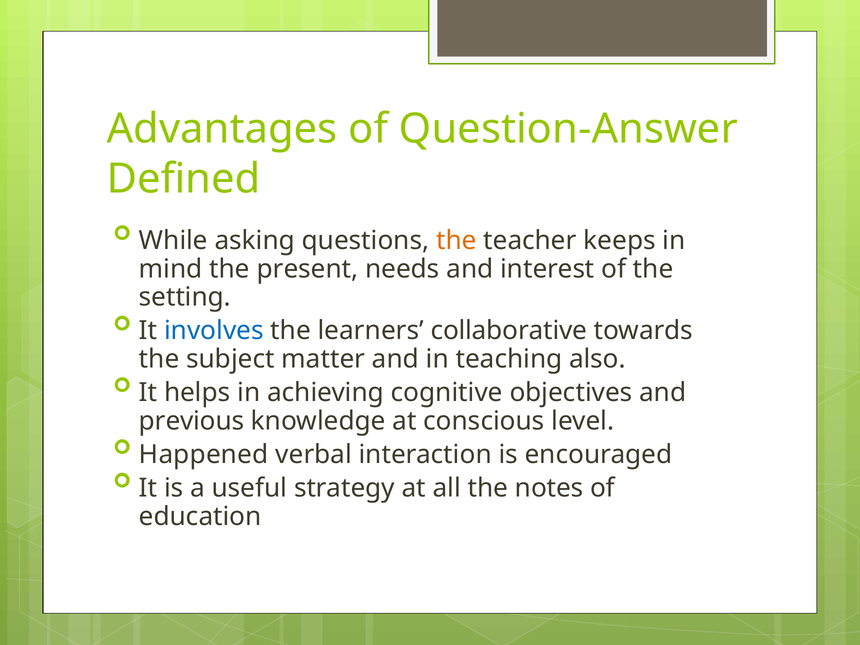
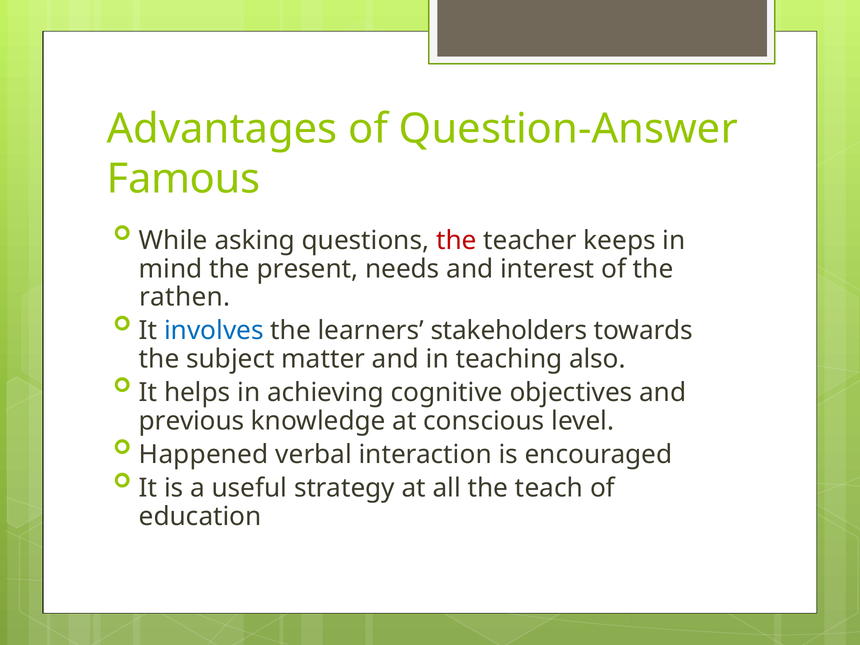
Defined: Defined -> Famous
the at (456, 240) colour: orange -> red
setting: setting -> rathen
collaborative: collaborative -> stakeholders
notes: notes -> teach
